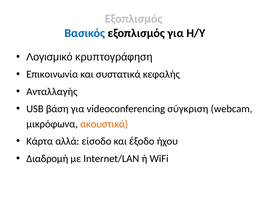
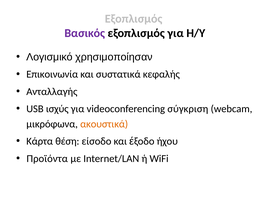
Βασικός colour: blue -> purple
κρυπτογράφηση: κρυπτογράφηση -> χρησιμοποίησαν
βάση: βάση -> ισχύς
αλλά: αλλά -> θέση
Διαδρομή: Διαδρομή -> Προϊόντα
